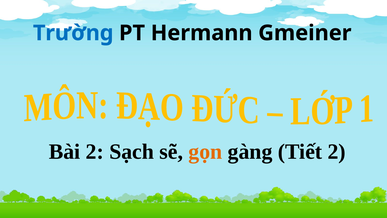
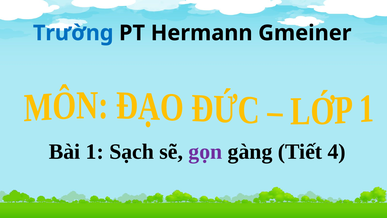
Bài 2: 2 -> 1
gọn colour: orange -> purple
Tiết 2: 2 -> 4
